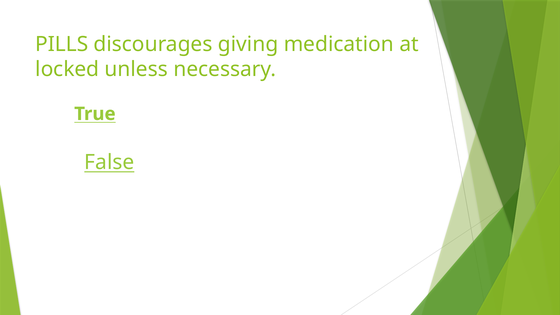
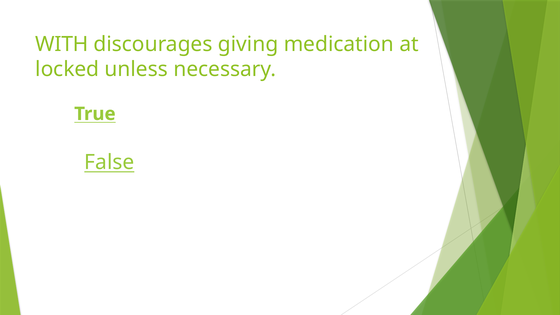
PILLS: PILLS -> WITH
